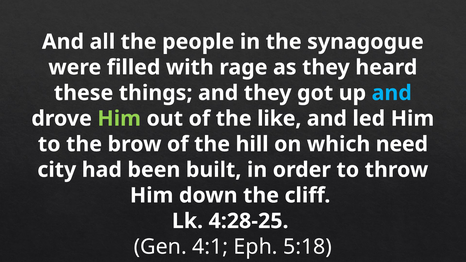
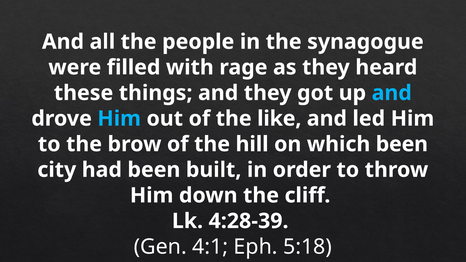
Him at (119, 119) colour: light green -> light blue
which need: need -> been
4:28-25: 4:28-25 -> 4:28-39
